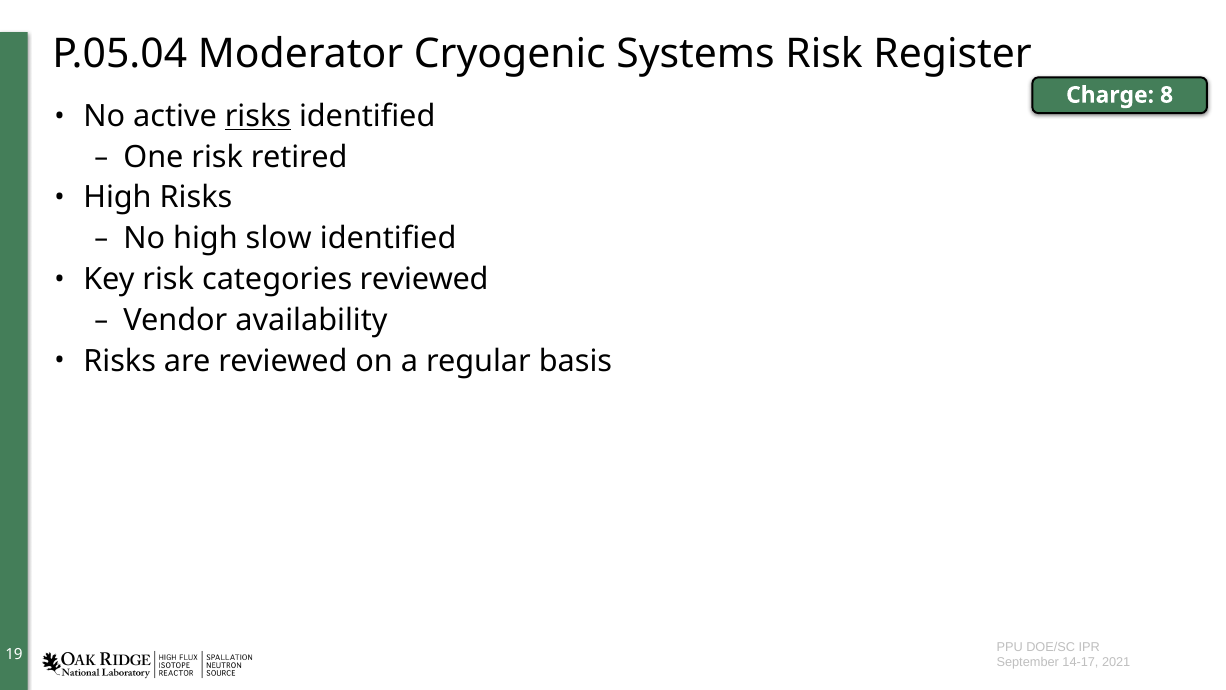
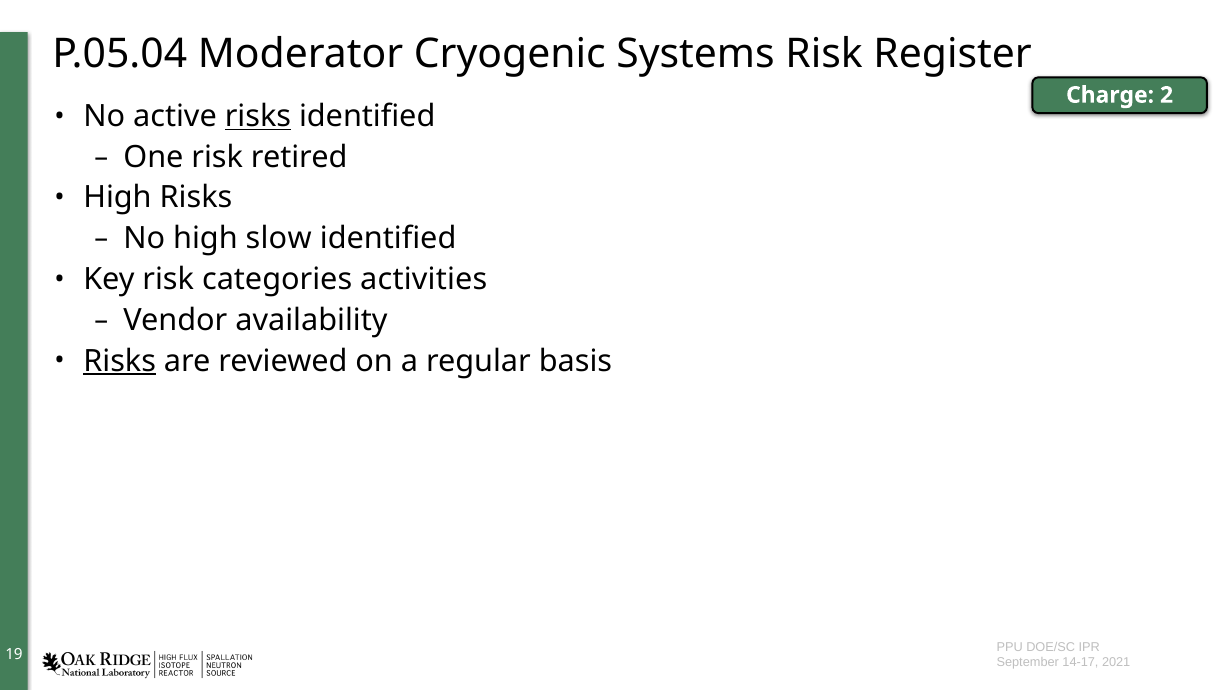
8: 8 -> 2
categories reviewed: reviewed -> activities
Risks at (120, 361) underline: none -> present
